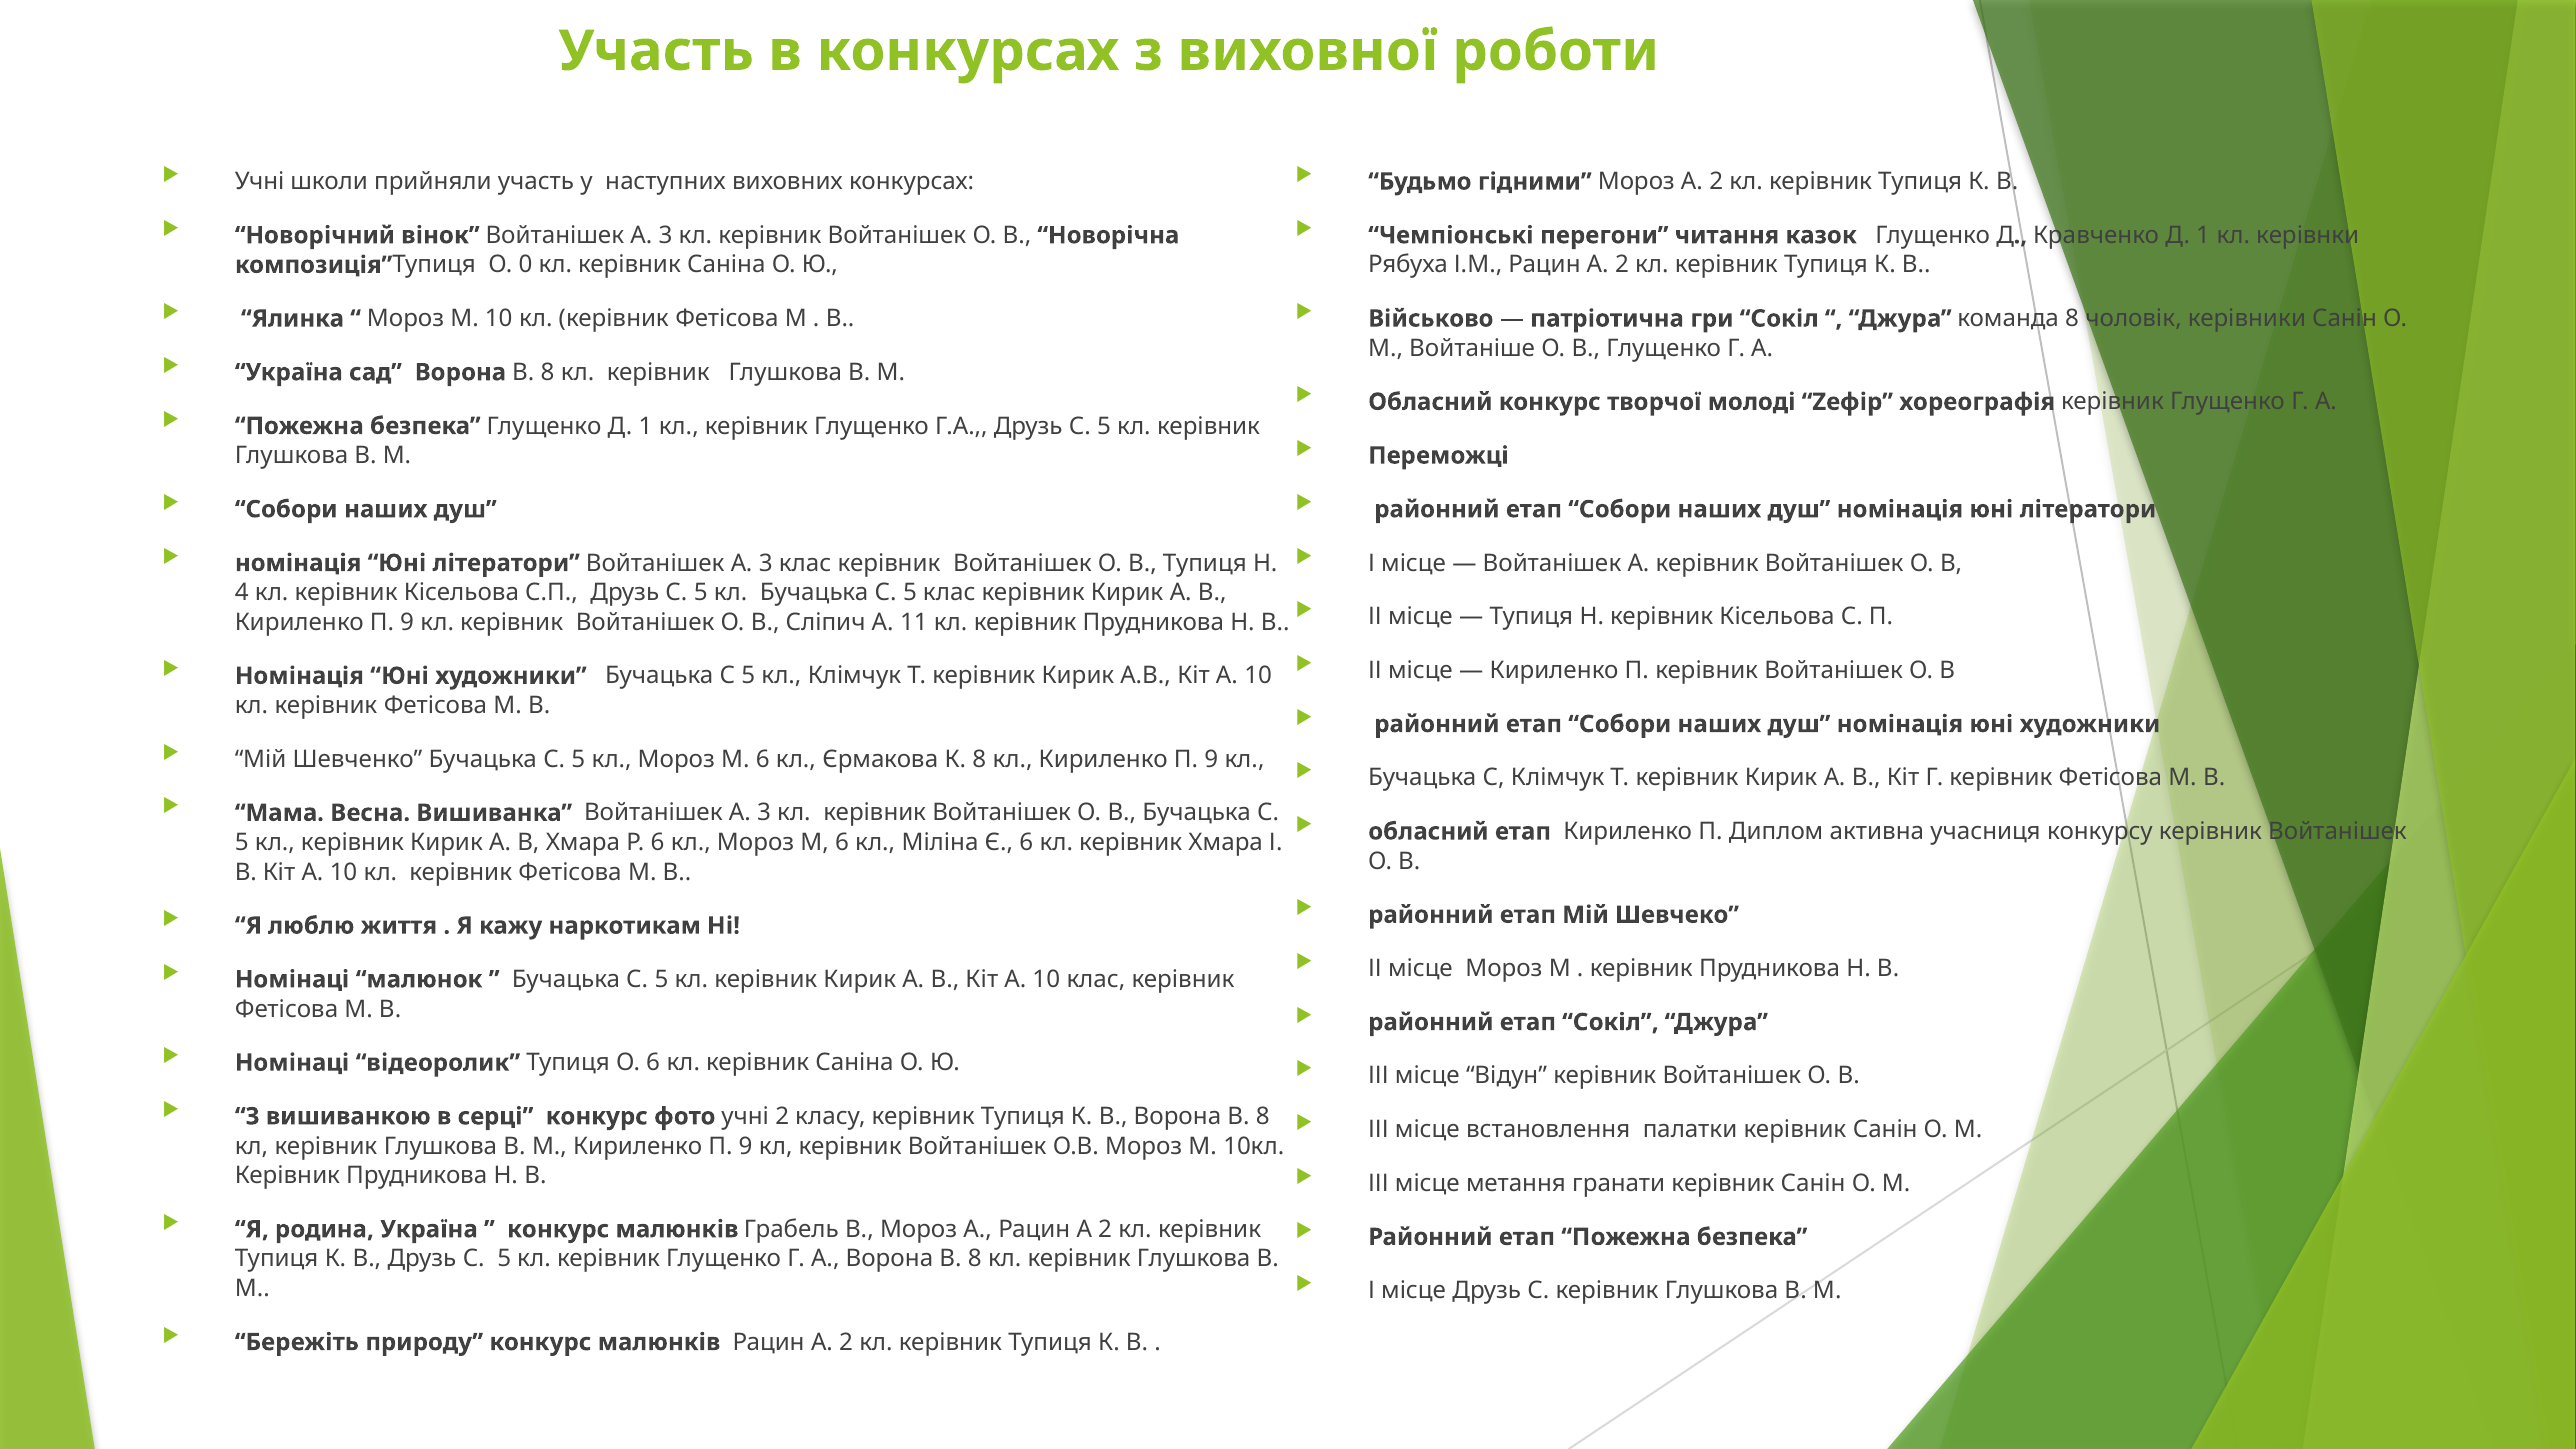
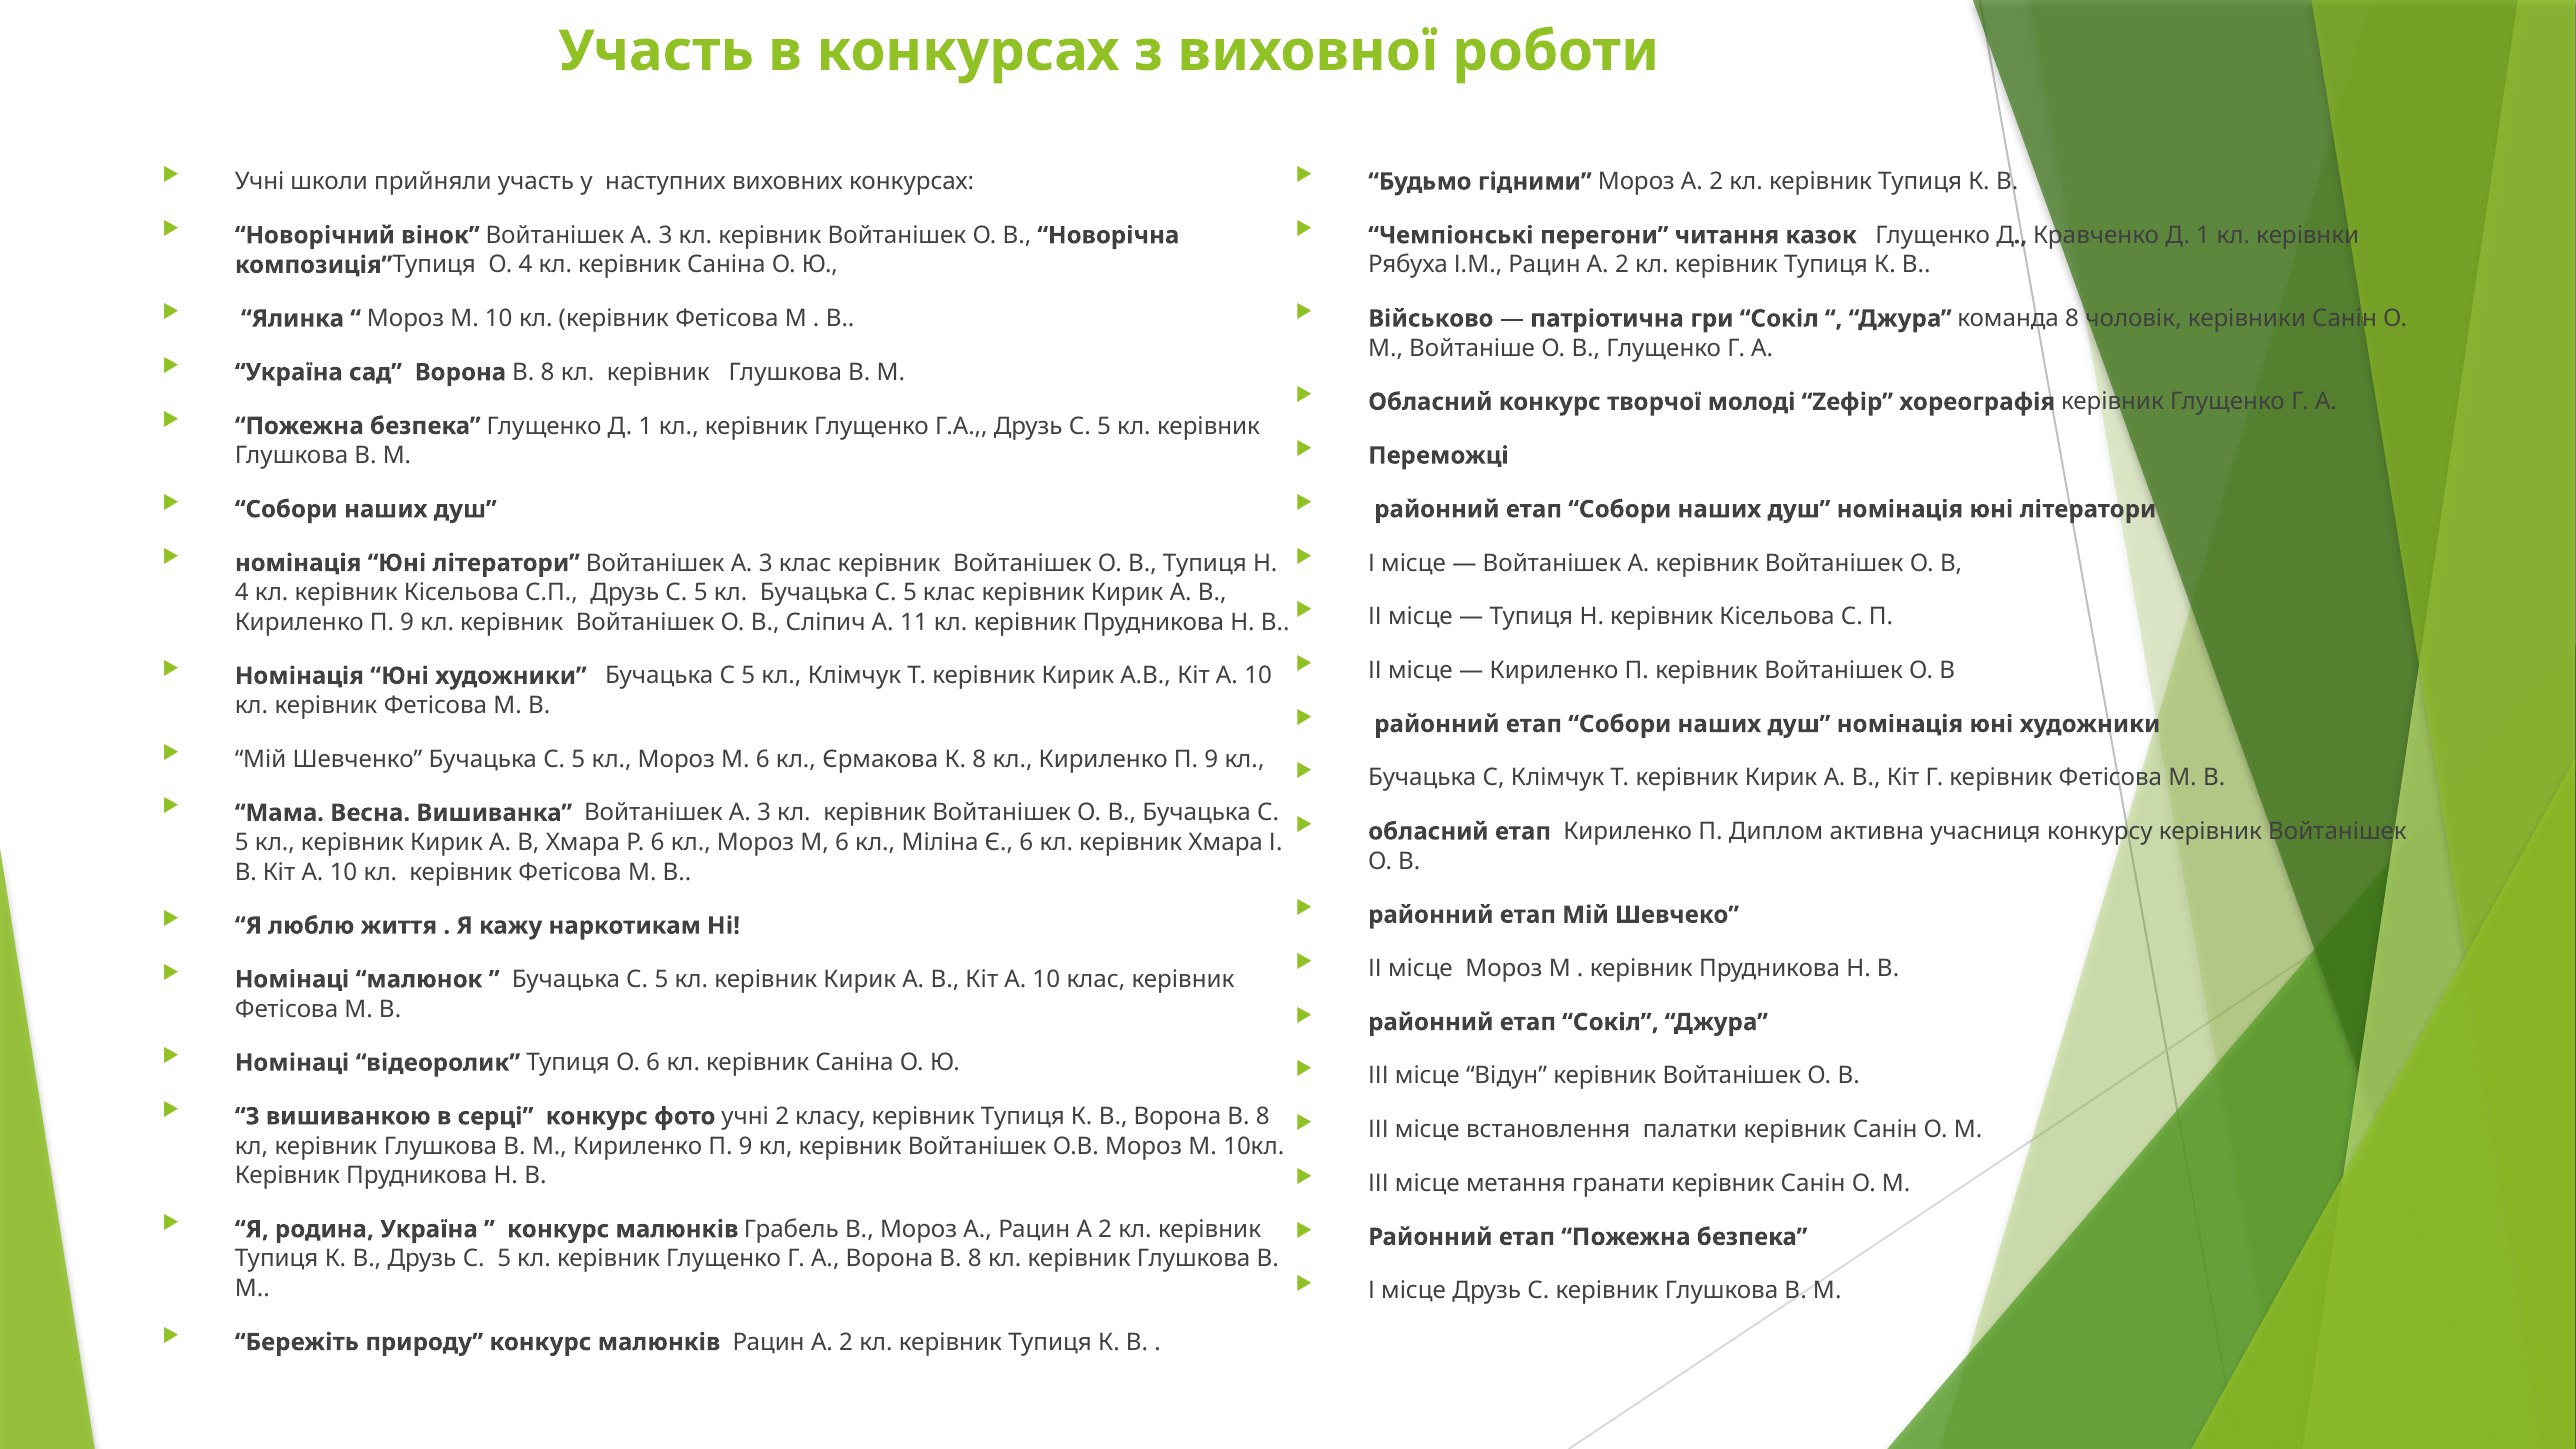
О 0: 0 -> 4
